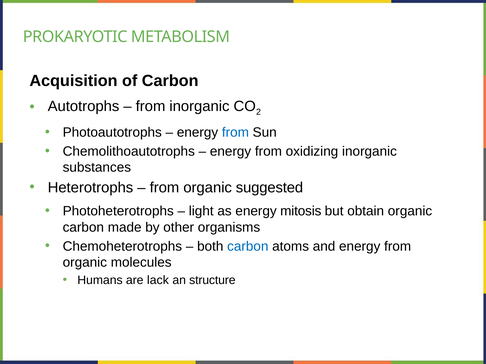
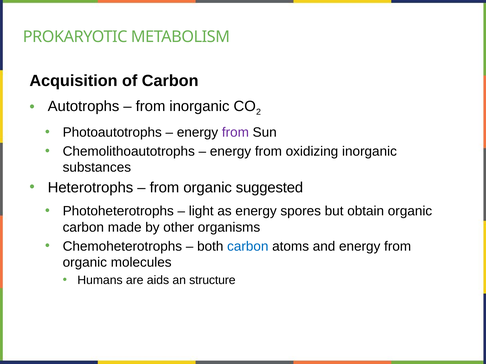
from at (235, 133) colour: blue -> purple
mitosis: mitosis -> spores
lack: lack -> aids
